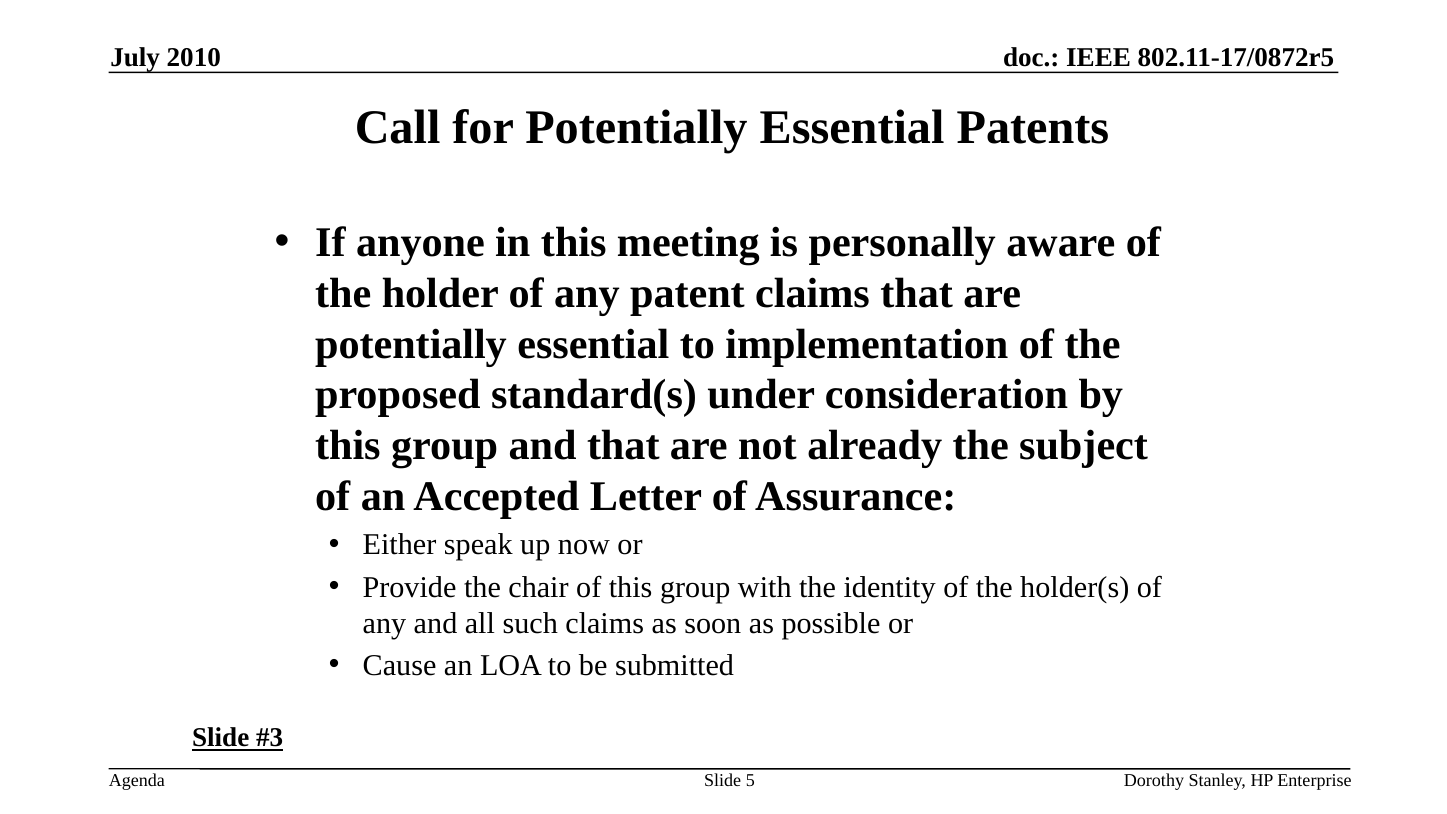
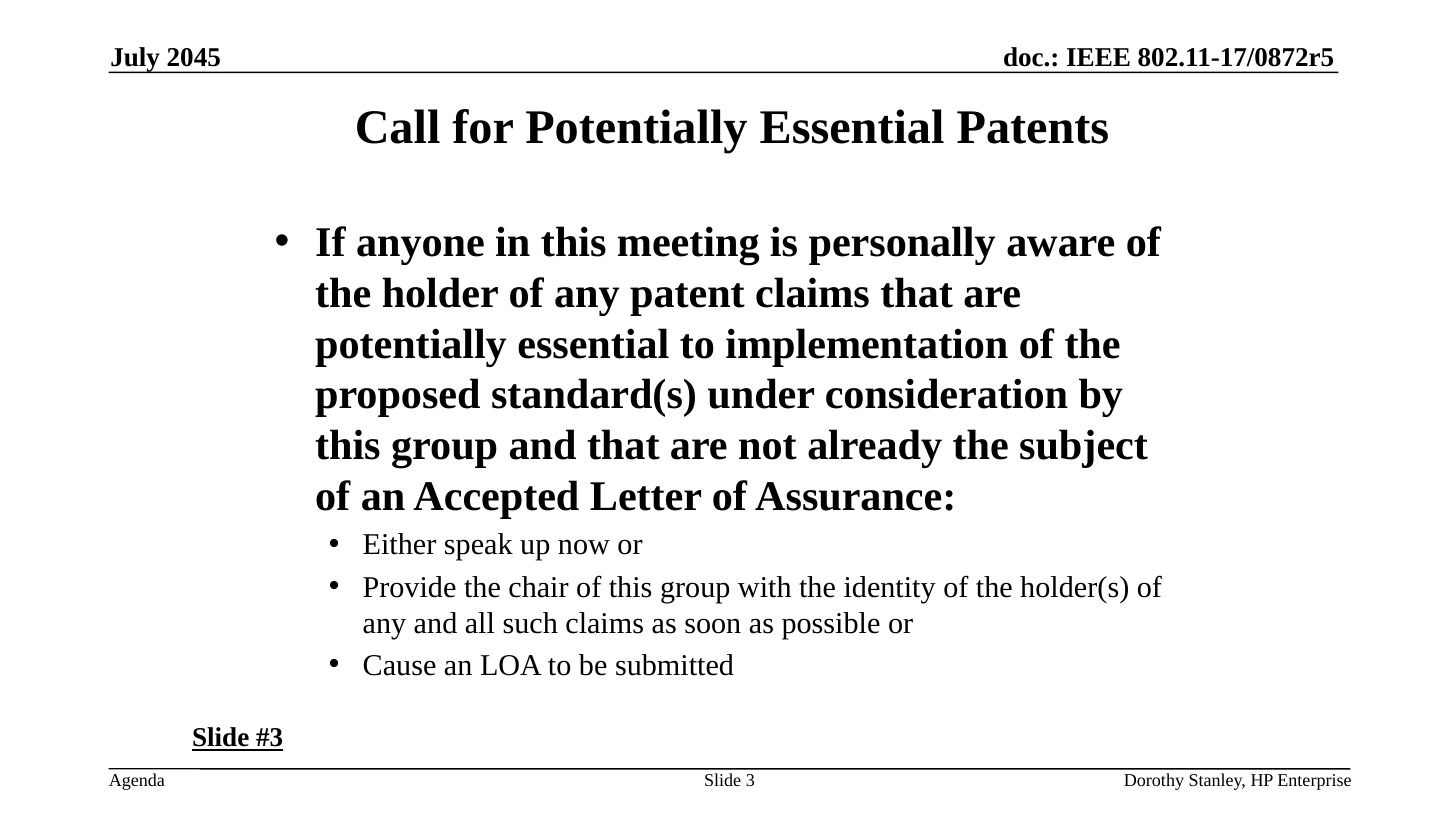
2010: 2010 -> 2045
5: 5 -> 3
